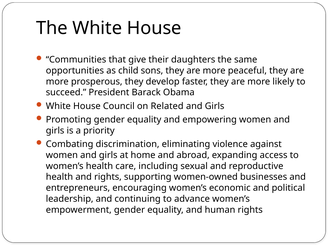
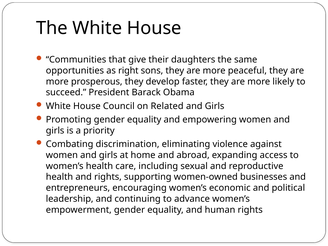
child: child -> right
